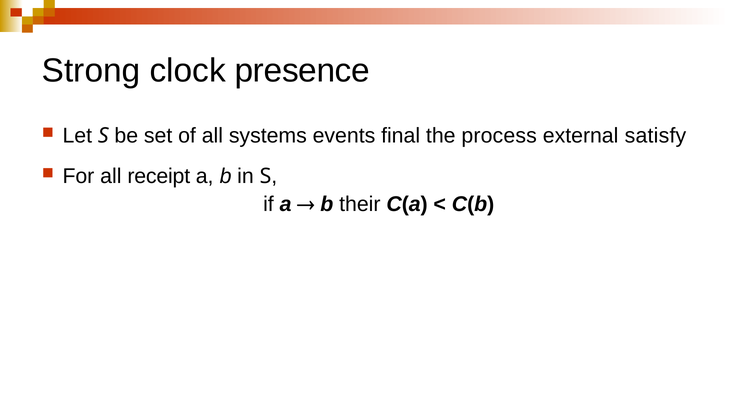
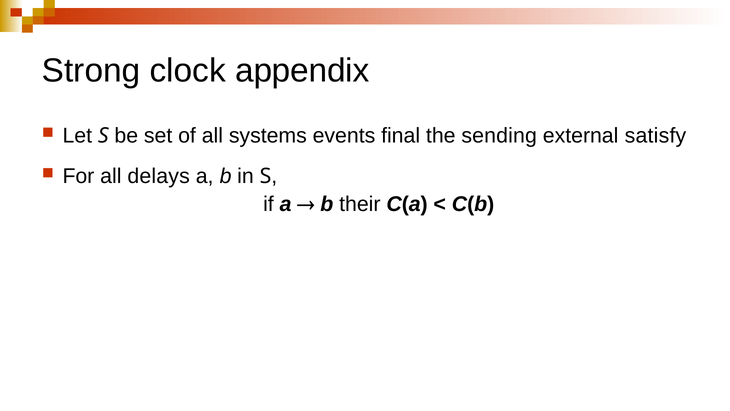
presence: presence -> appendix
process: process -> sending
receipt: receipt -> delays
